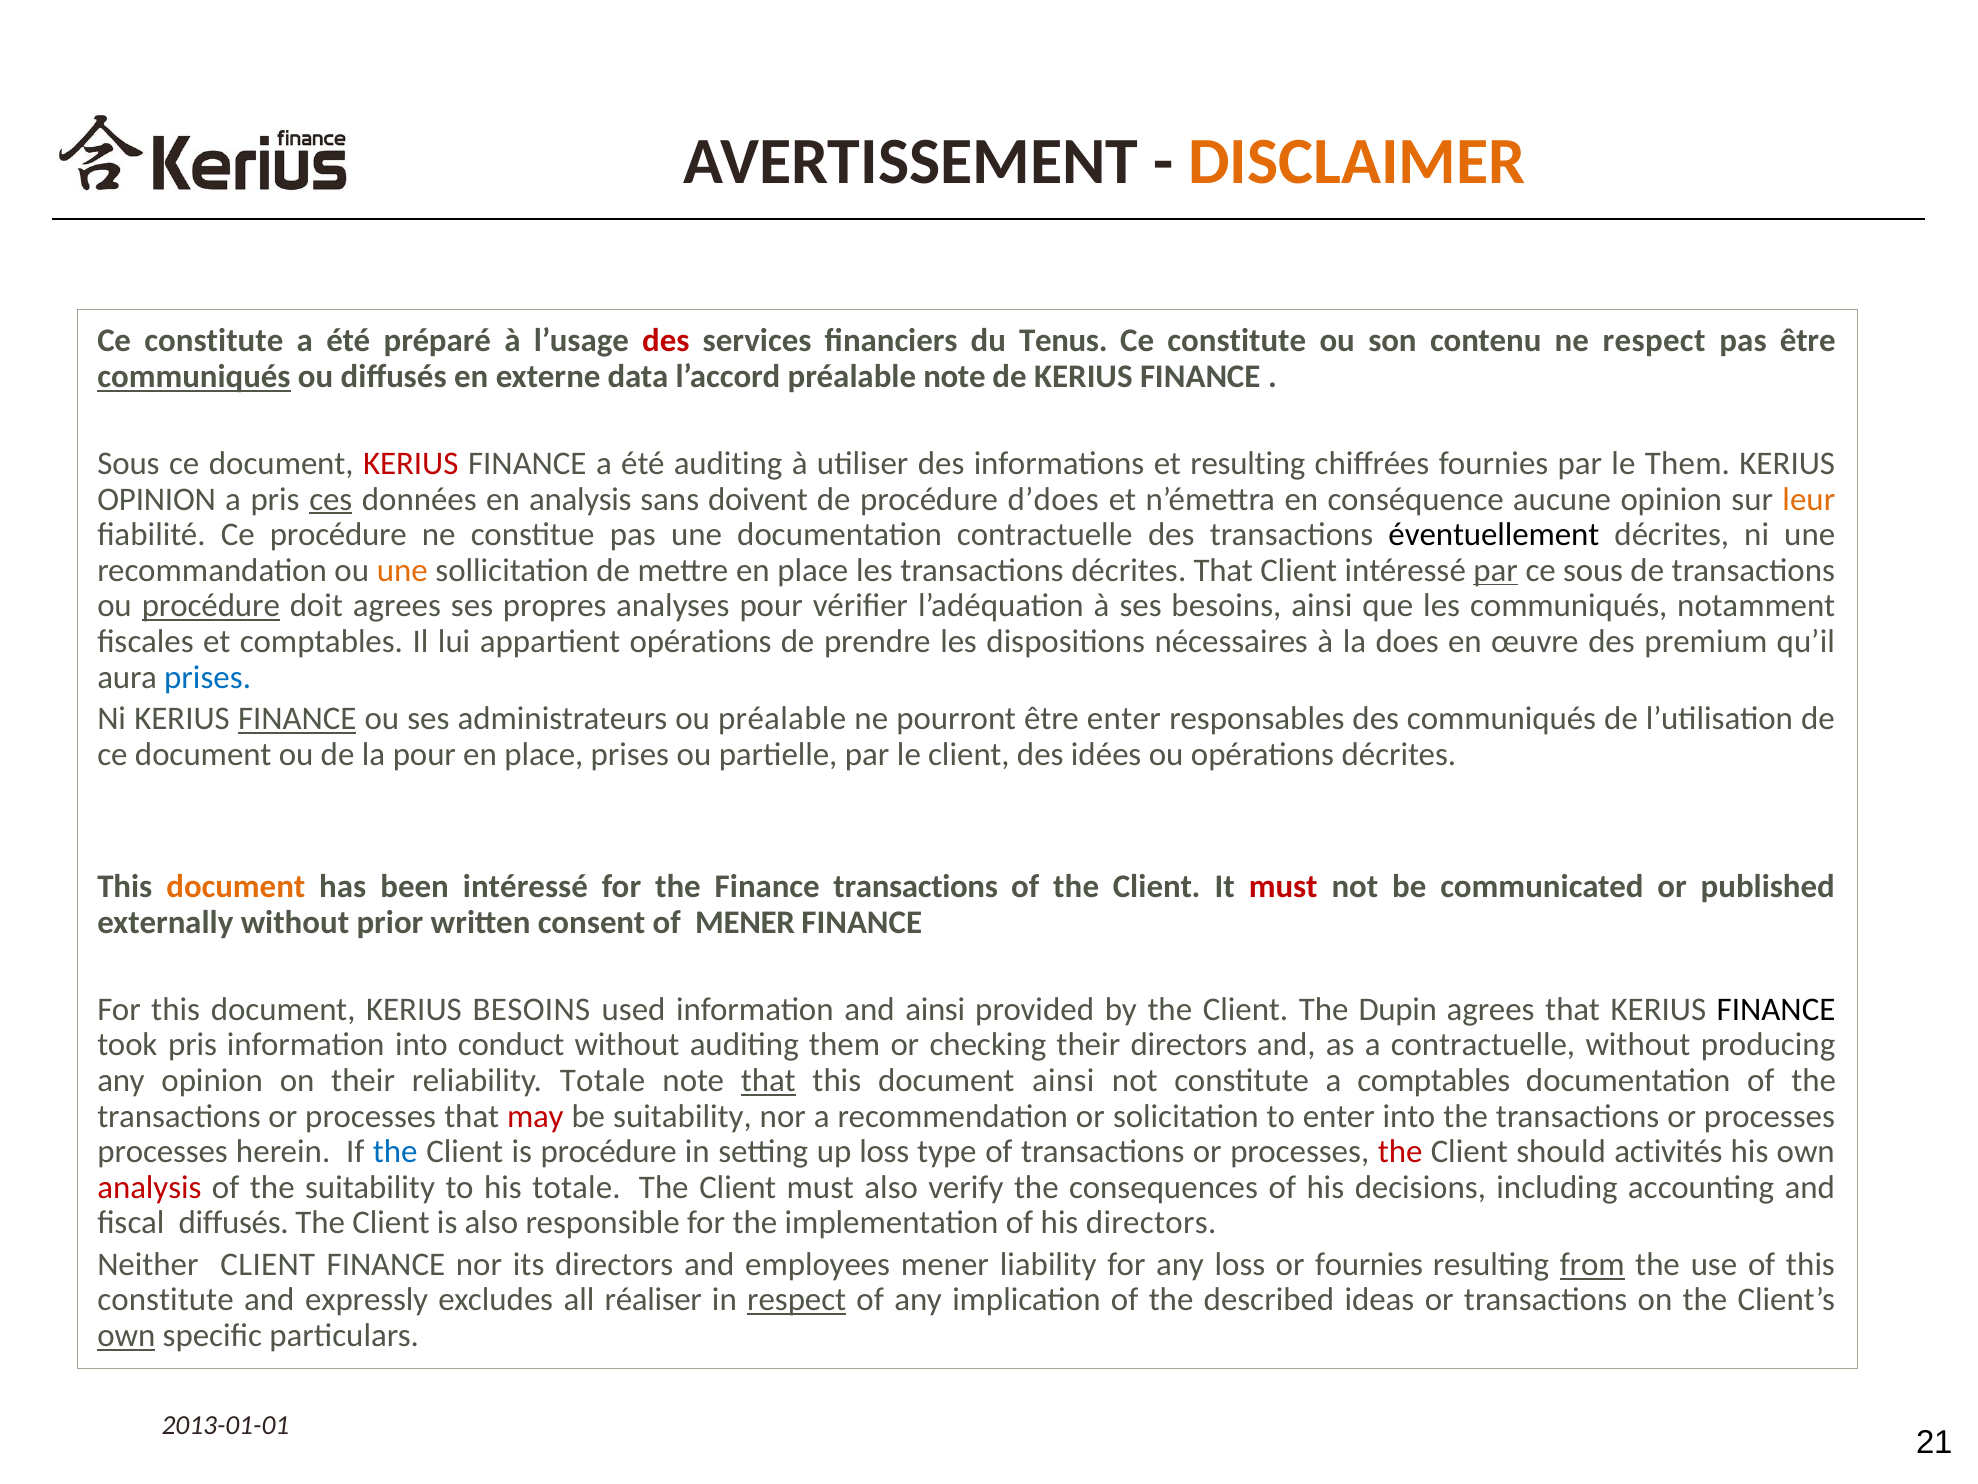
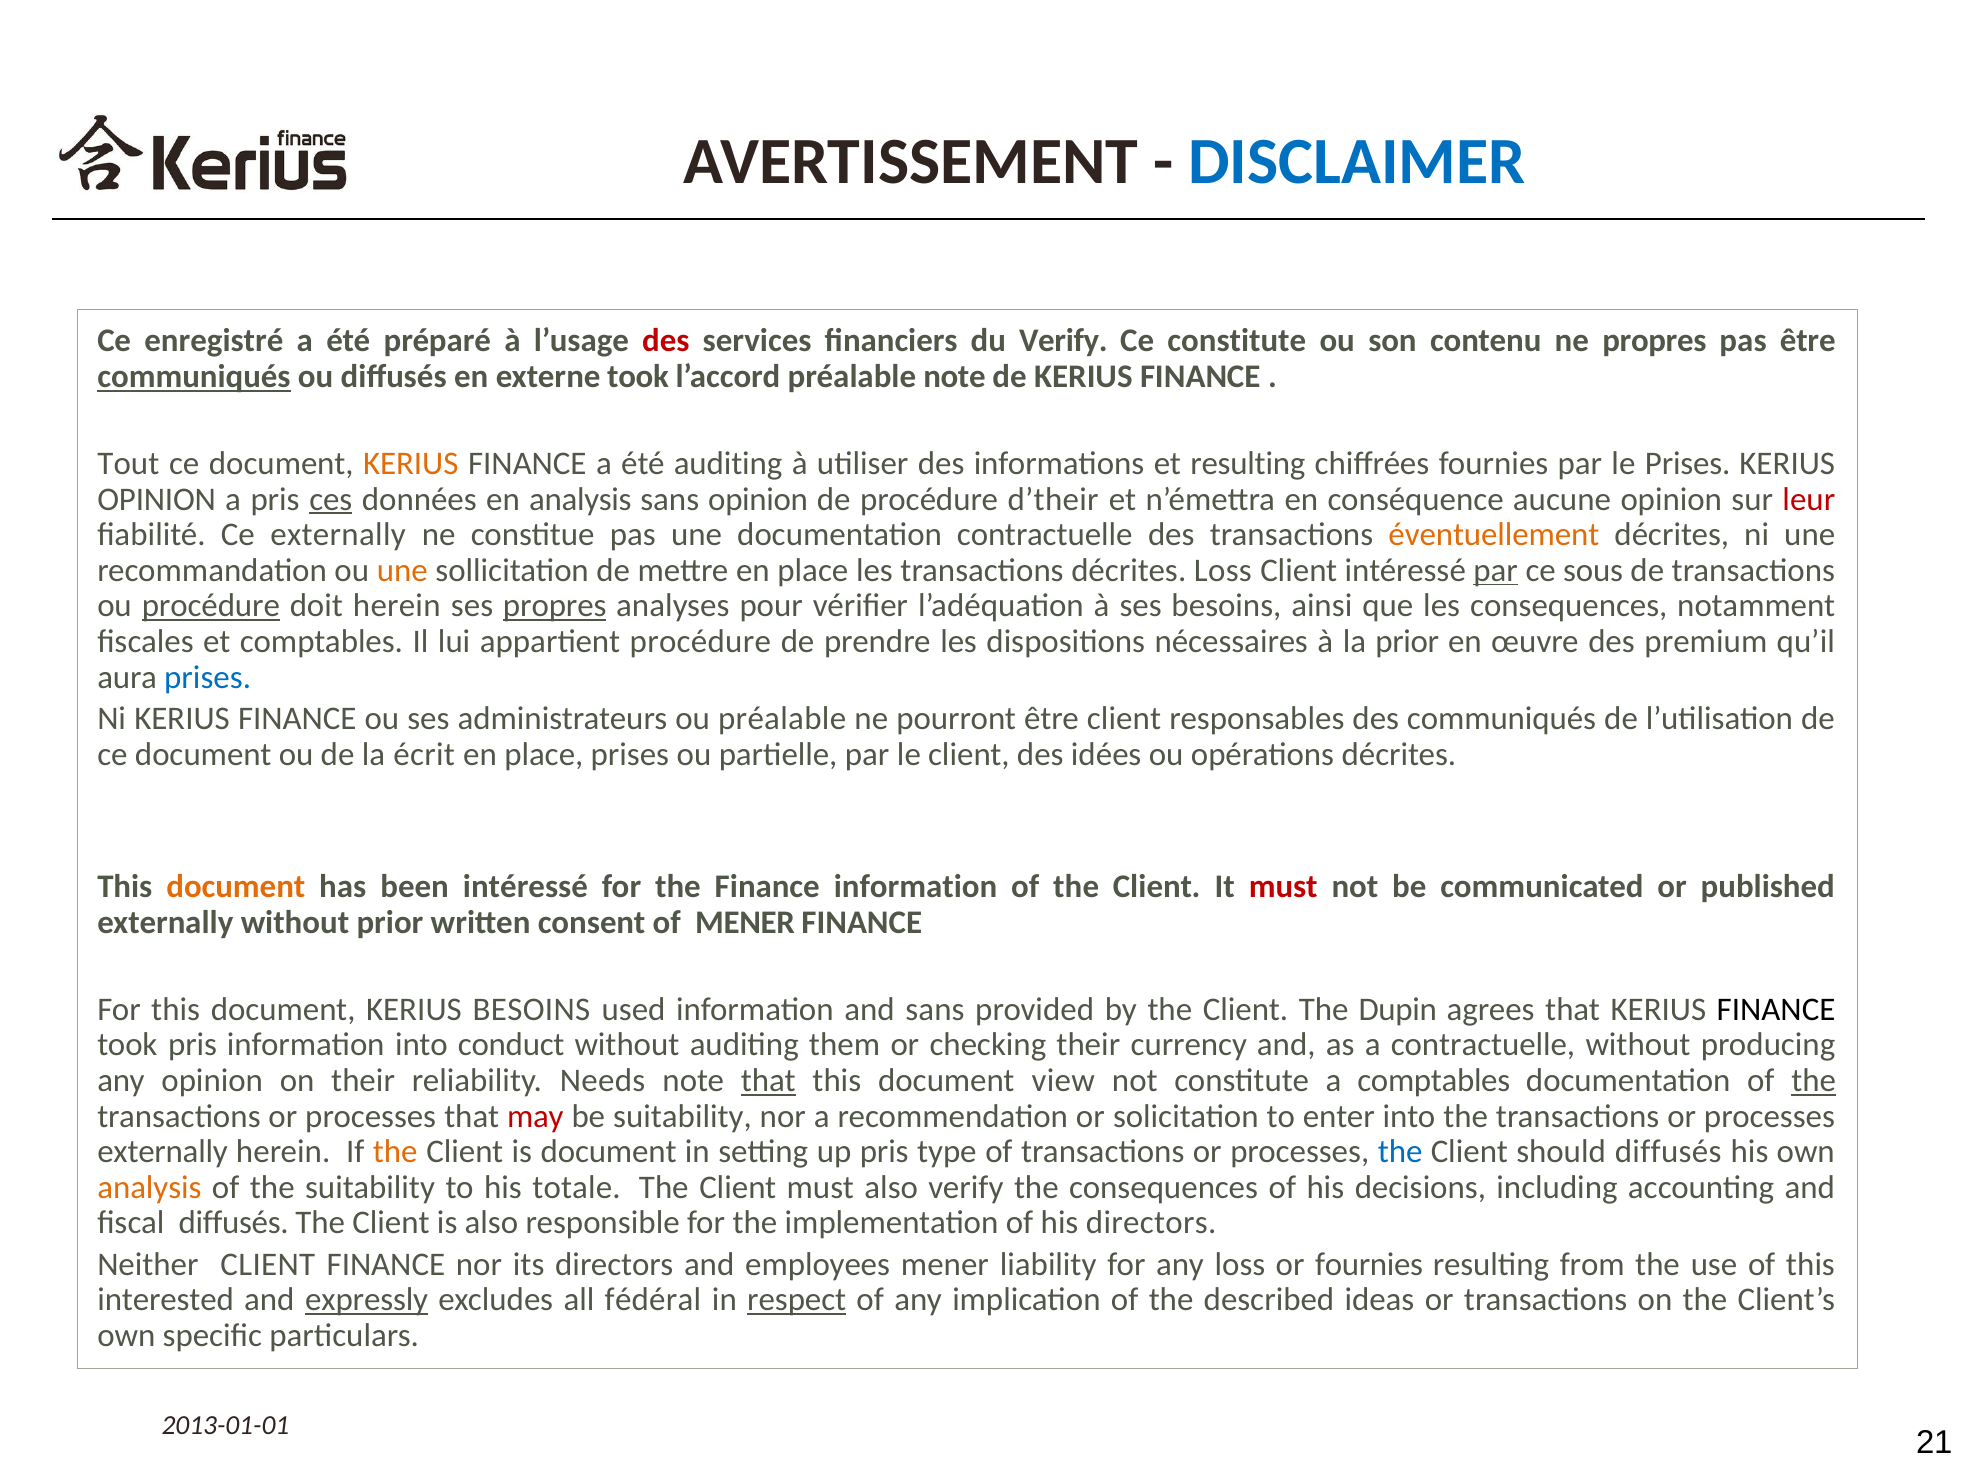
DISCLAIMER colour: orange -> blue
constitute at (214, 341): constitute -> enregistré
du Tenus: Tenus -> Verify
ne respect: respect -> propres
externe data: data -> took
Sous at (128, 463): Sous -> Tout
KERIUS at (411, 463) colour: red -> orange
le Them: Them -> Prises
sans doivent: doivent -> opinion
d’does: d’does -> d’their
leur colour: orange -> red
Ce procédure: procédure -> externally
éventuellement colour: black -> orange
décrites That: That -> Loss
doit agrees: agrees -> herein
propres at (555, 606) underline: none -> present
les communiqués: communiqués -> consequences
appartient opérations: opérations -> procédure
la does: does -> prior
FINANCE at (297, 718) underline: present -> none
être enter: enter -> client
la pour: pour -> écrit
Finance transactions: transactions -> information
and ainsi: ainsi -> sans
their directors: directors -> currency
reliability Totale: Totale -> Needs
document ainsi: ainsi -> view
the at (1814, 1080) underline: none -> present
processes at (163, 1151): processes -> externally
the at (395, 1151) colour: blue -> orange
is procédure: procédure -> document
up loss: loss -> pris
the at (1400, 1151) colour: red -> blue
should activités: activités -> diffusés
analysis at (149, 1187) colour: red -> orange
from underline: present -> none
constitute at (166, 1300): constitute -> interested
expressly underline: none -> present
réaliser: réaliser -> fédéral
own at (126, 1335) underline: present -> none
